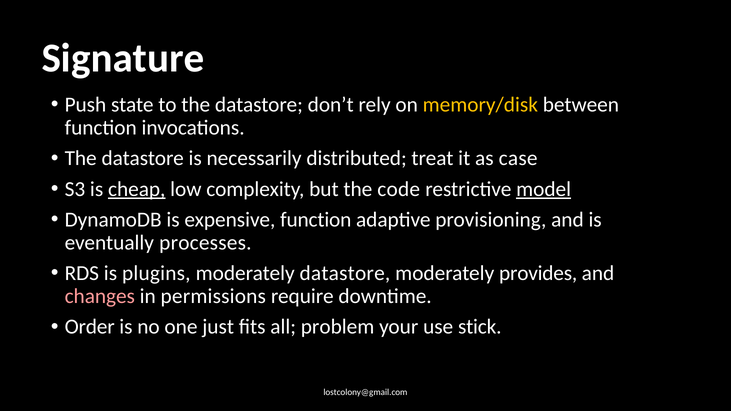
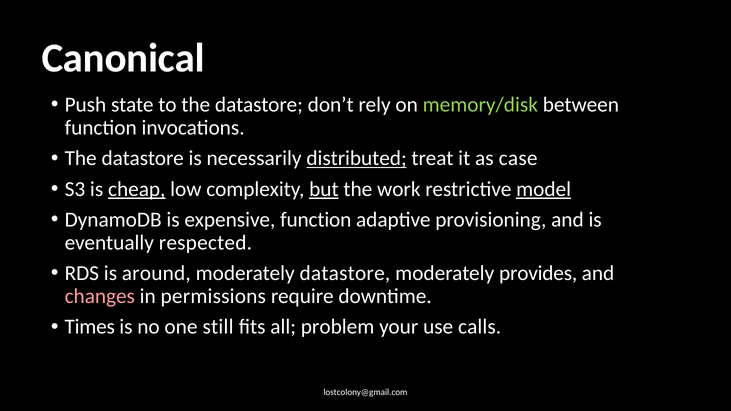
Signature: Signature -> Canonical
memory/disk colour: yellow -> light green
distributed underline: none -> present
but underline: none -> present
code: code -> work
processes: processes -> respected
plugins: plugins -> around
Order: Order -> Times
just: just -> still
stick: stick -> calls
